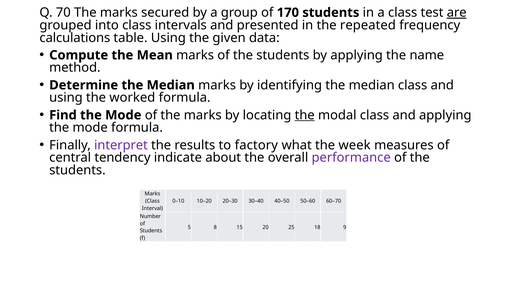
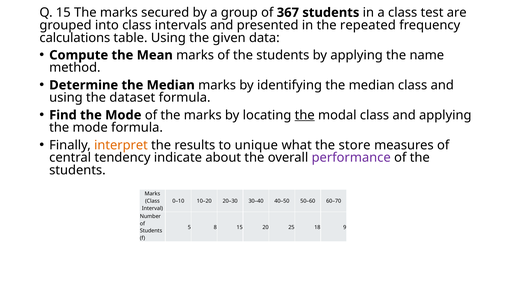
Q 70: 70 -> 15
170: 170 -> 367
are underline: present -> none
worked: worked -> dataset
interpret colour: purple -> orange
factory: factory -> unique
week: week -> store
